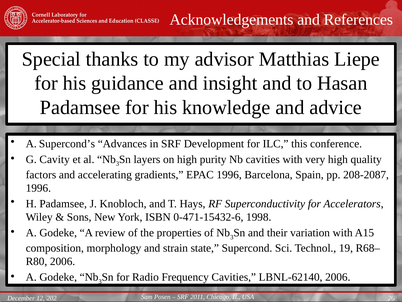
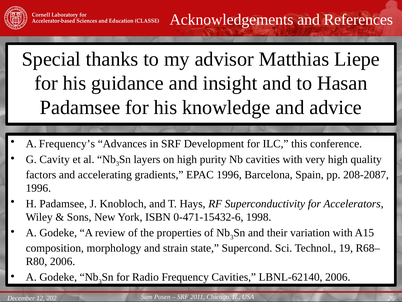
Supercond’s: Supercond’s -> Frequency’s
